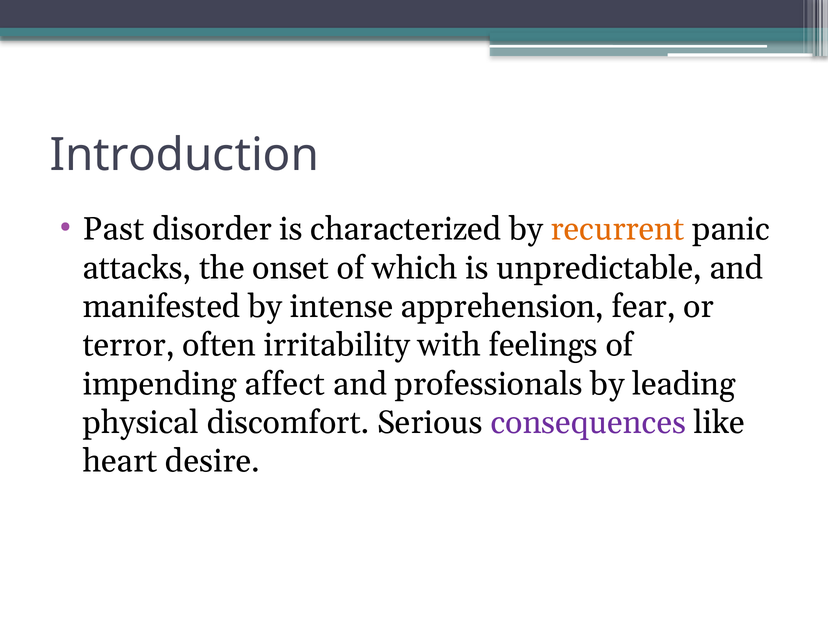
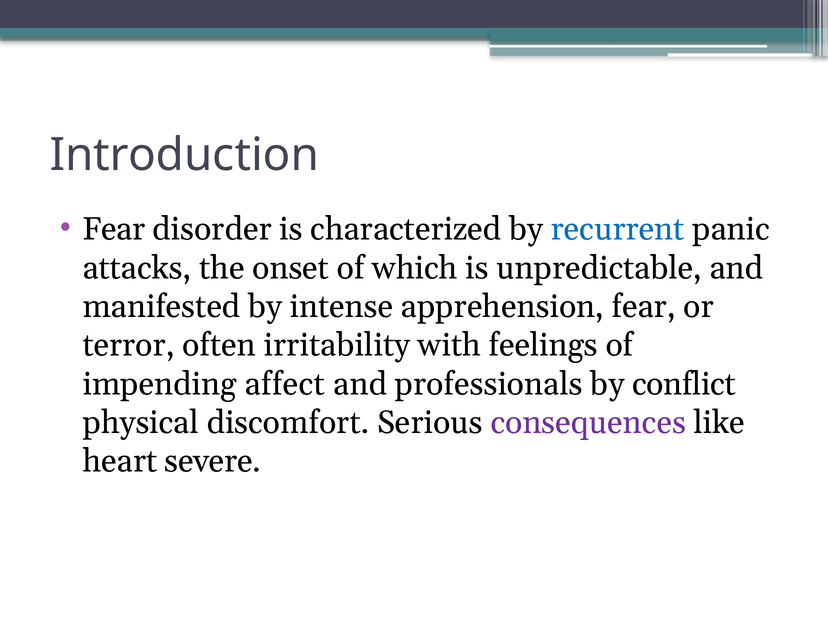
Past at (114, 229): Past -> Fear
recurrent colour: orange -> blue
leading: leading -> conflict
desire: desire -> severe
